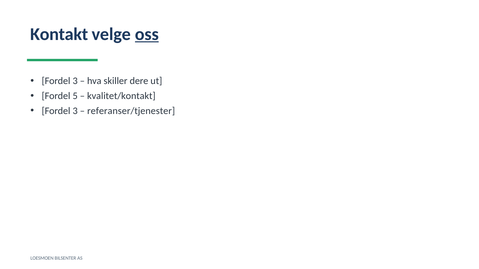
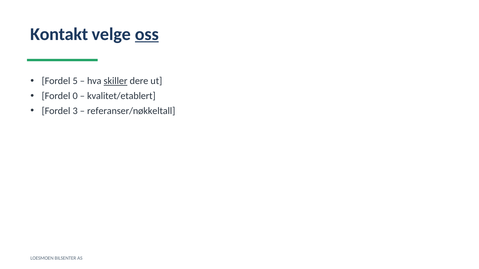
3 at (75, 81): 3 -> 5
skiller underline: none -> present
5: 5 -> 0
kvalitet/kontakt: kvalitet/kontakt -> kvalitet/etablert
referanser/tjenester: referanser/tjenester -> referanser/nøkkeltall
